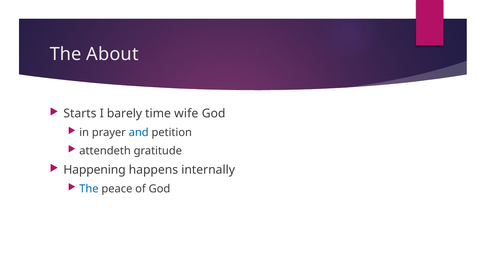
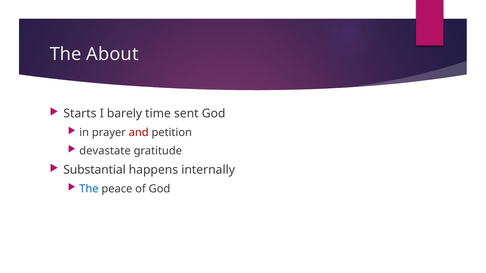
wife: wife -> sent
and colour: blue -> red
attendeth: attendeth -> devastate
Happening: Happening -> Substantial
